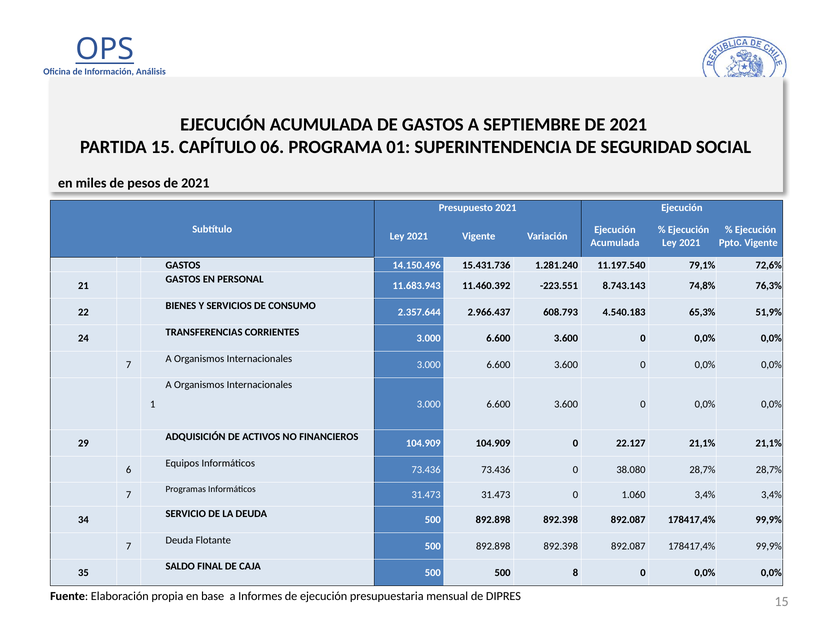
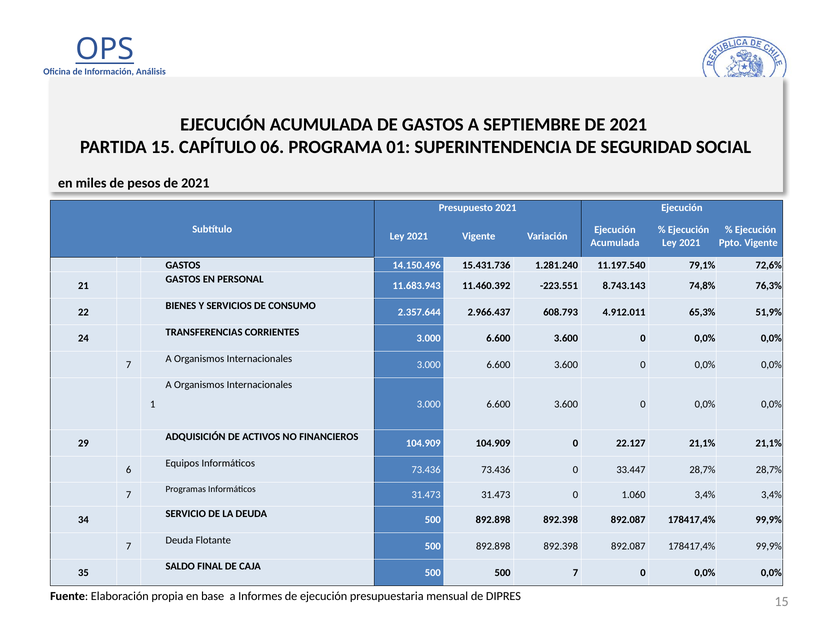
4.540.183: 4.540.183 -> 4.912.011
38.080: 38.080 -> 33.447
500 8: 8 -> 7
